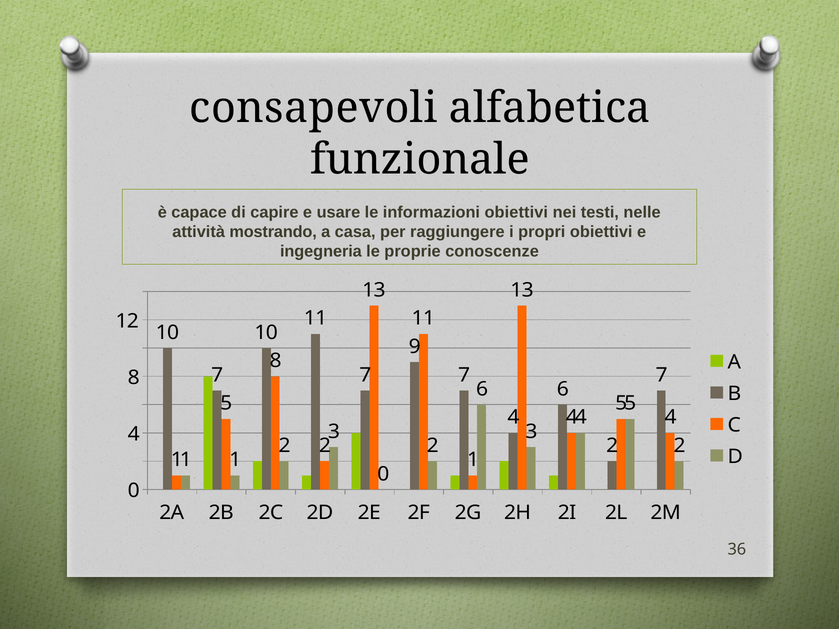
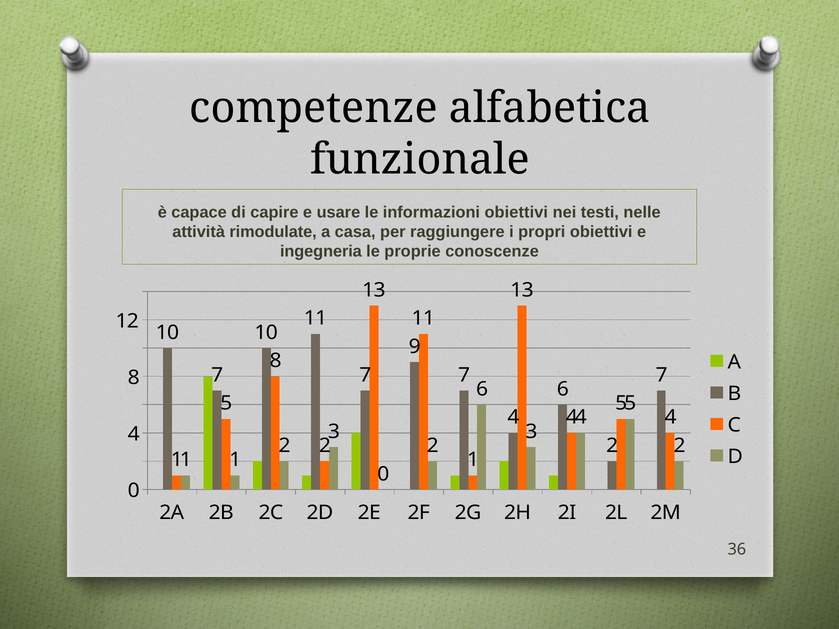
consapevoli: consapevoli -> competenze
mostrando: mostrando -> rimodulate
